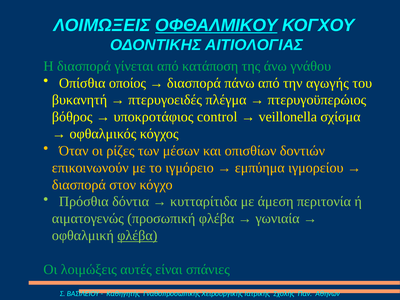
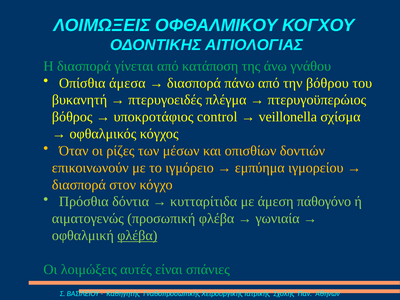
ΟΦΘΑΛΜΙΚΟΥ underline: present -> none
οποίος: οποίος -> άμεσα
αγωγής: αγωγής -> βόθρου
περιτονία: περιτονία -> παθογόνο
